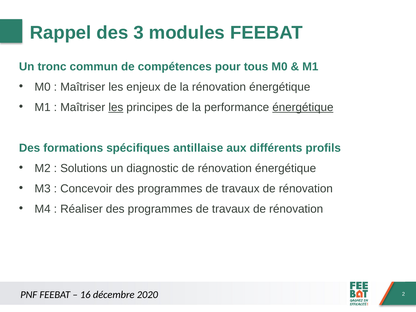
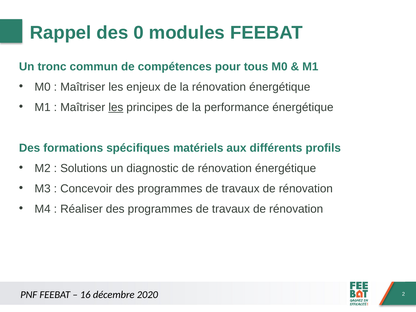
3: 3 -> 0
énergétique at (303, 107) underline: present -> none
antillaise: antillaise -> matériels
